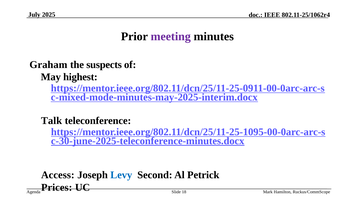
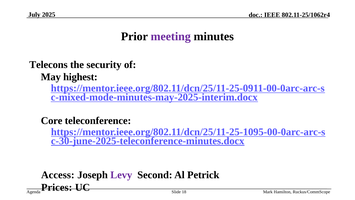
Graham: Graham -> Telecons
suspects: suspects -> security
Talk: Talk -> Core
Levy colour: blue -> purple
